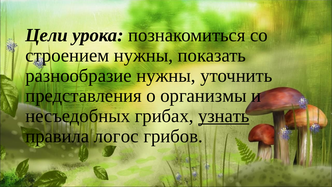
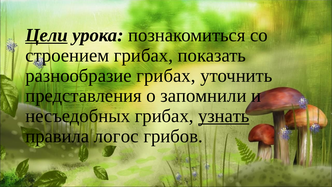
Цели underline: none -> present
строением нужны: нужны -> грибах
разнообразие нужны: нужны -> грибах
организмы: организмы -> запомнили
